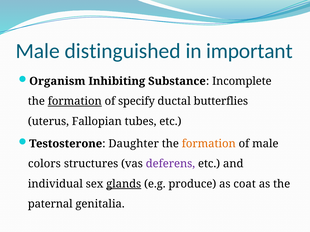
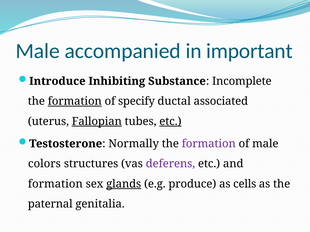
distinguished: distinguished -> accompanied
Organism: Organism -> Introduce
butterflies: butterflies -> associated
Fallopian underline: none -> present
etc at (170, 122) underline: none -> present
Daughter: Daughter -> Normally
formation at (209, 144) colour: orange -> purple
individual at (55, 184): individual -> formation
coat: coat -> cells
